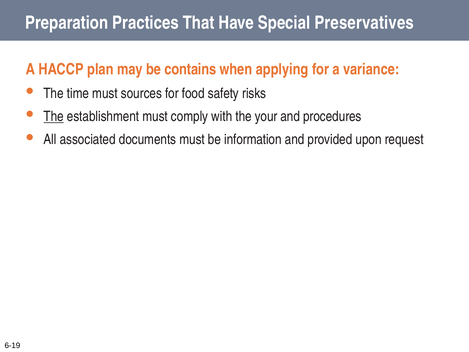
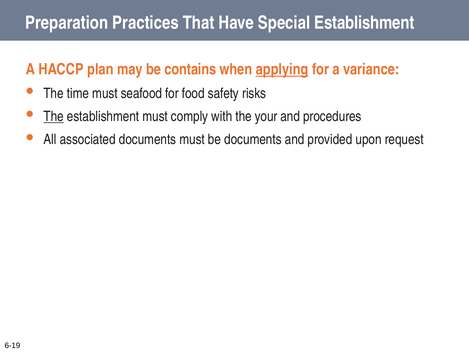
Special Preservatives: Preservatives -> Establishment
applying underline: none -> present
sources: sources -> seafood
be information: information -> documents
